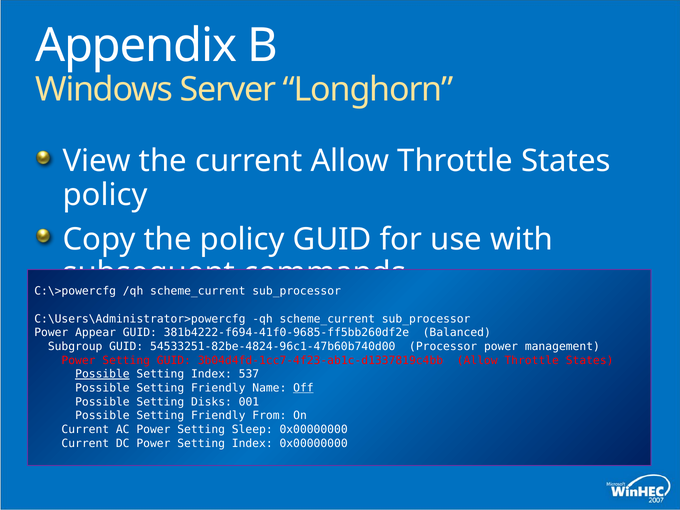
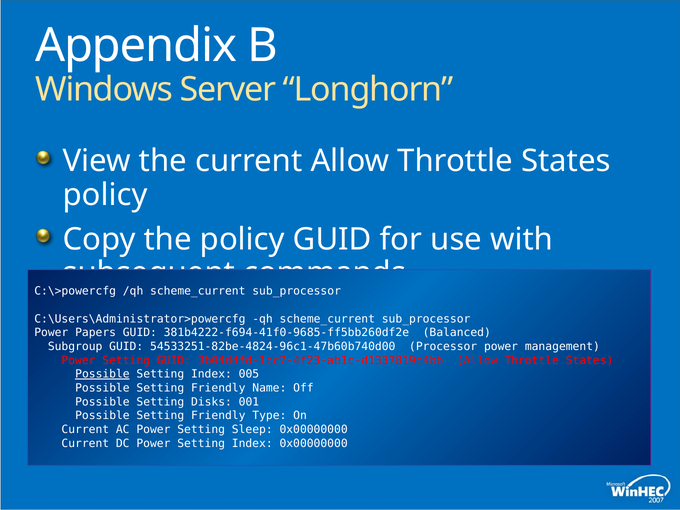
Appear: Appear -> Papers
537: 537 -> 005
Off underline: present -> none
From: From -> Type
